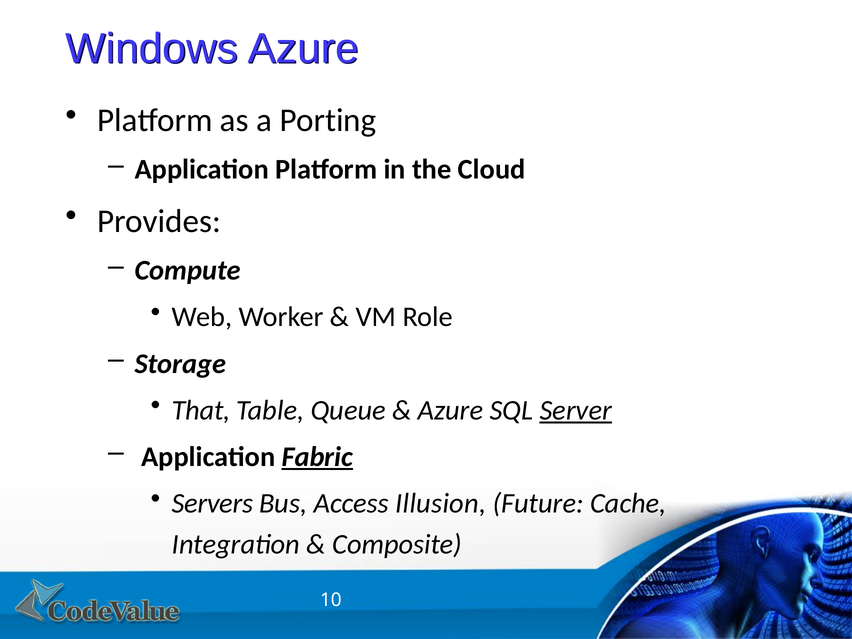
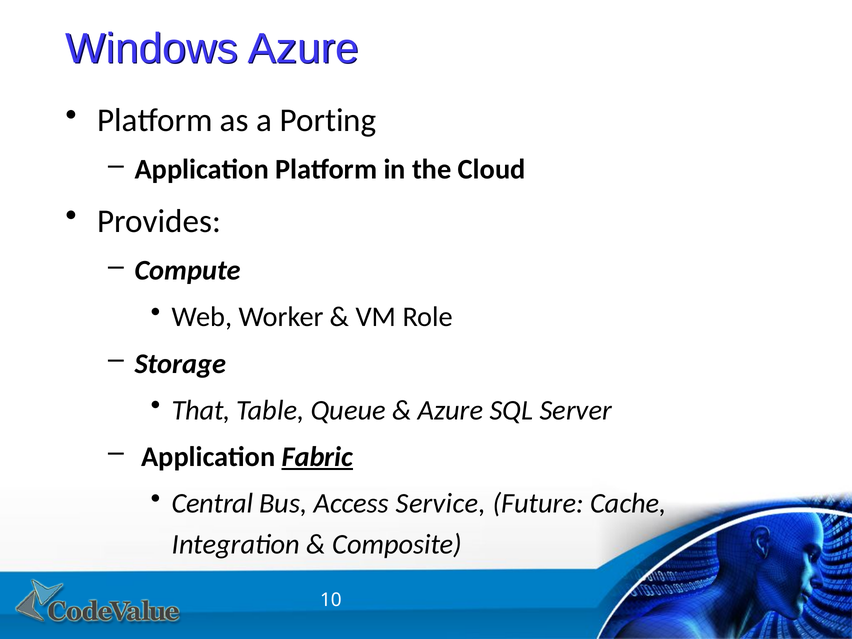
Server underline: present -> none
Servers: Servers -> Central
Illusion: Illusion -> Service
